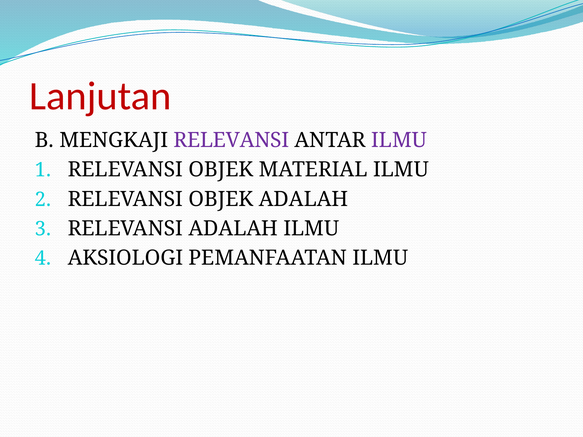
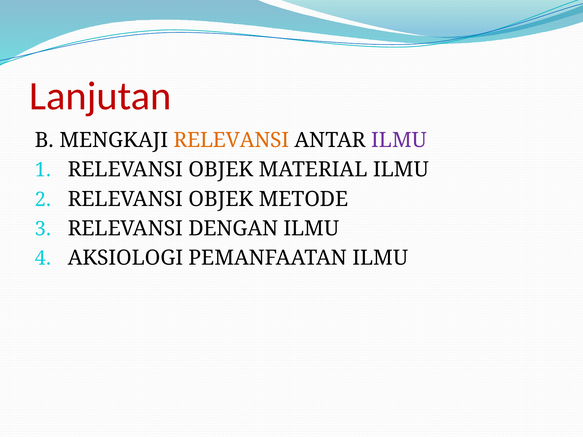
RELEVANSI at (231, 140) colour: purple -> orange
OBJEK ADALAH: ADALAH -> METODE
RELEVANSI ADALAH: ADALAH -> DENGAN
